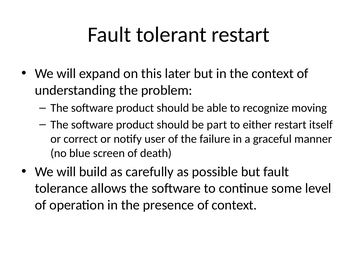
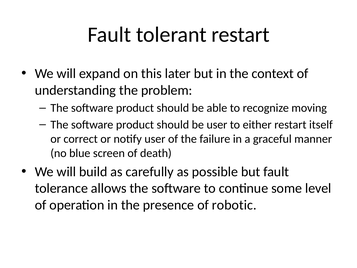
be part: part -> user
of context: context -> robotic
